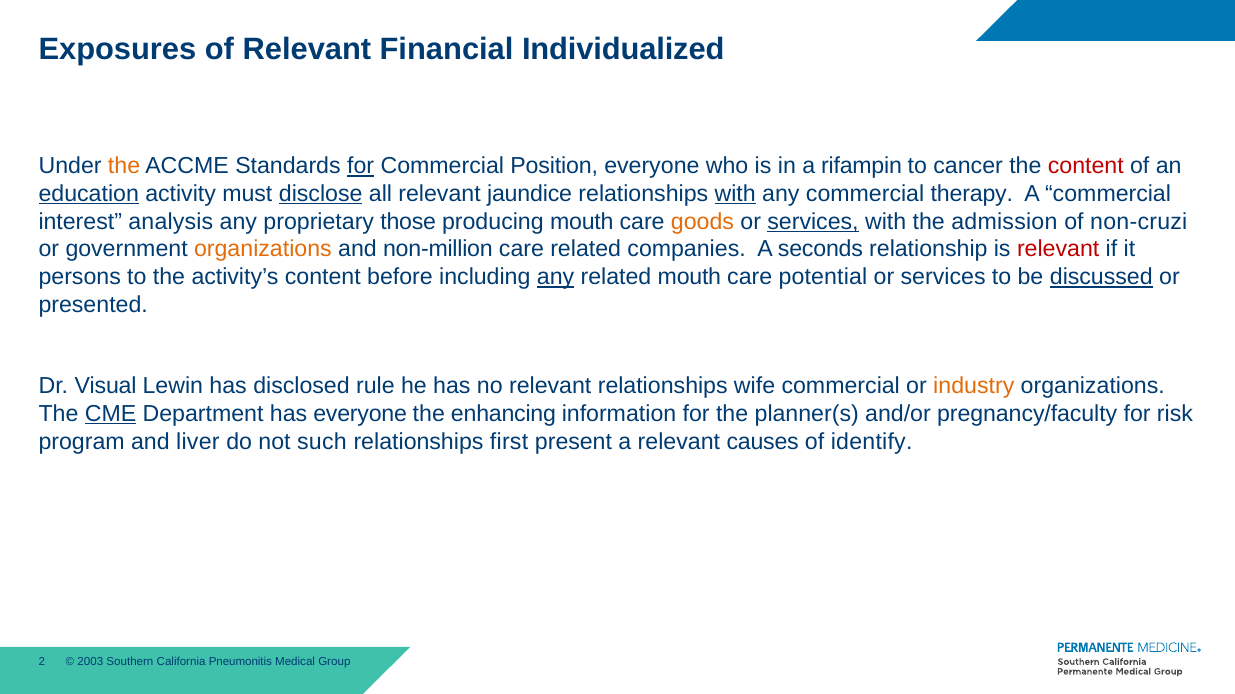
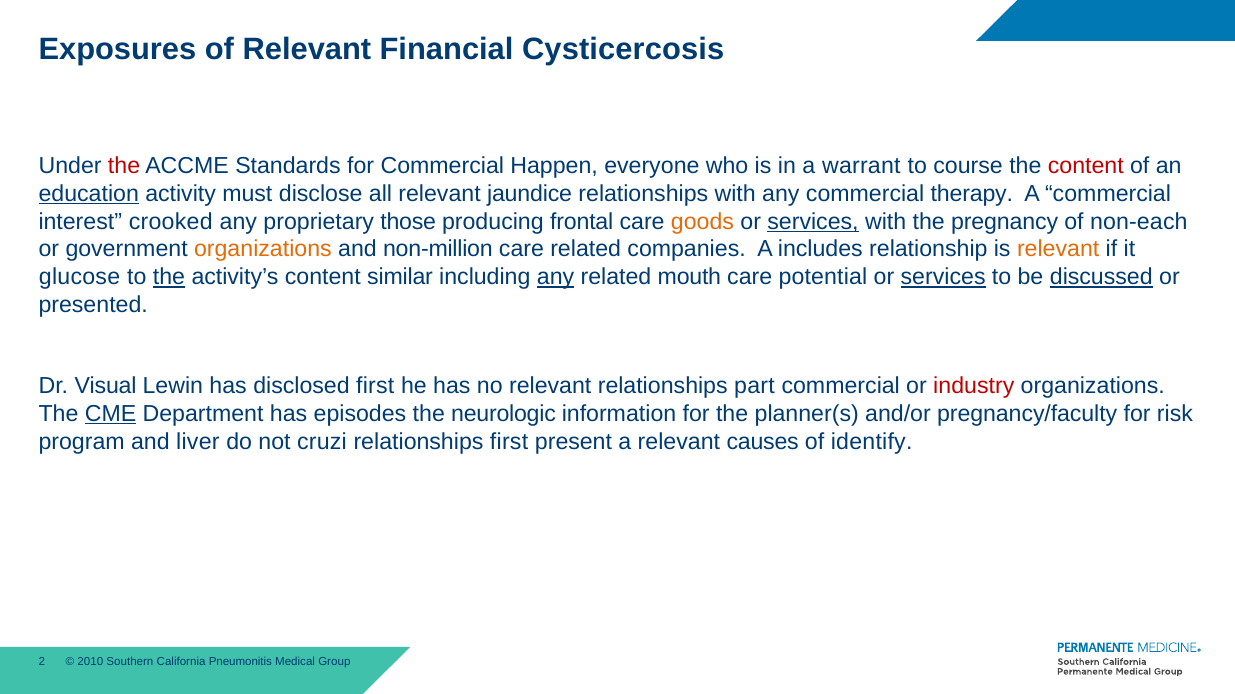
Individualized: Individualized -> Cysticercosis
the at (124, 166) colour: orange -> red
for at (361, 166) underline: present -> none
Position: Position -> Happen
rifampin: rifampin -> warrant
cancer: cancer -> course
disclose underline: present -> none
with at (735, 194) underline: present -> none
analysis: analysis -> crooked
producing mouth: mouth -> frontal
admission: admission -> pregnancy
non-cruzi: non-cruzi -> non-each
seconds: seconds -> includes
relevant at (1058, 249) colour: red -> orange
persons: persons -> glucose
the at (169, 277) underline: none -> present
before: before -> similar
services at (943, 277) underline: none -> present
disclosed rule: rule -> first
wife: wife -> part
industry colour: orange -> red
has everyone: everyone -> episodes
enhancing: enhancing -> neurologic
such: such -> cruzi
2003: 2003 -> 2010
